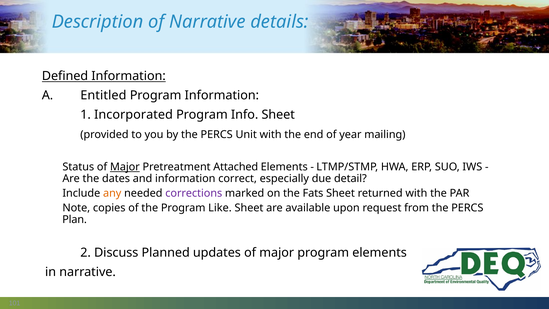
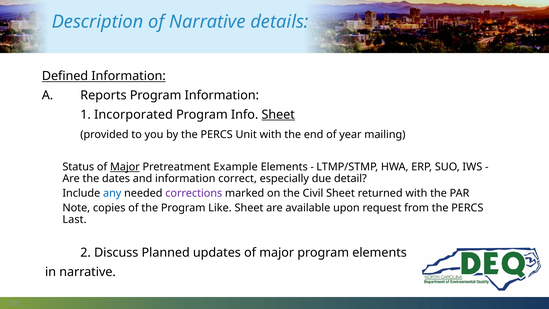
Entitled: Entitled -> Reports
Sheet at (278, 115) underline: none -> present
Attached: Attached -> Example
any colour: orange -> blue
Fats: Fats -> Civil
Plan: Plan -> Last
